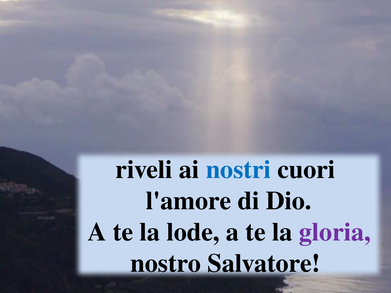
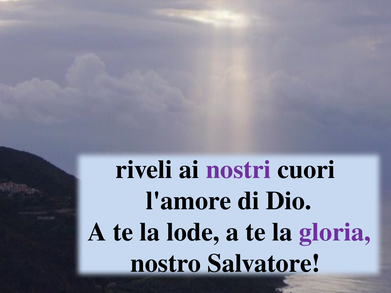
nostri colour: blue -> purple
